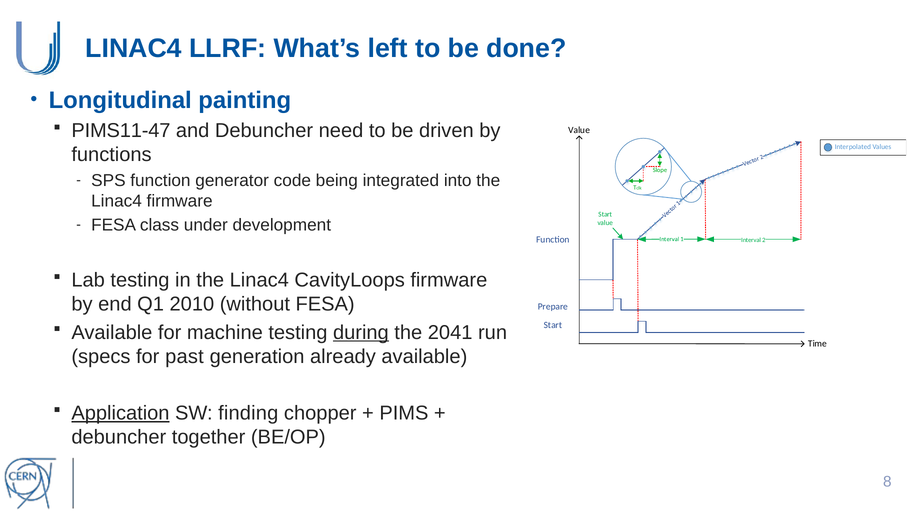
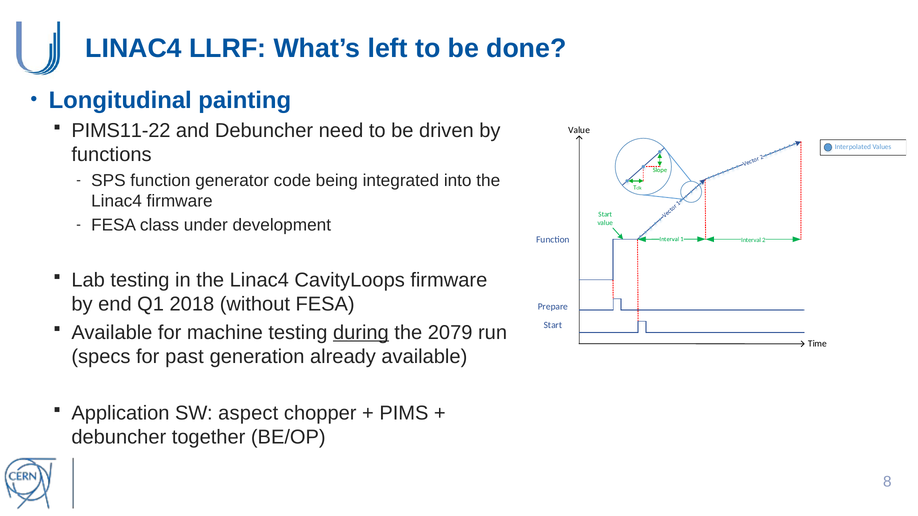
PIMS11-47: PIMS11-47 -> PIMS11-22
2010: 2010 -> 2018
2041: 2041 -> 2079
Application underline: present -> none
finding: finding -> aspect
